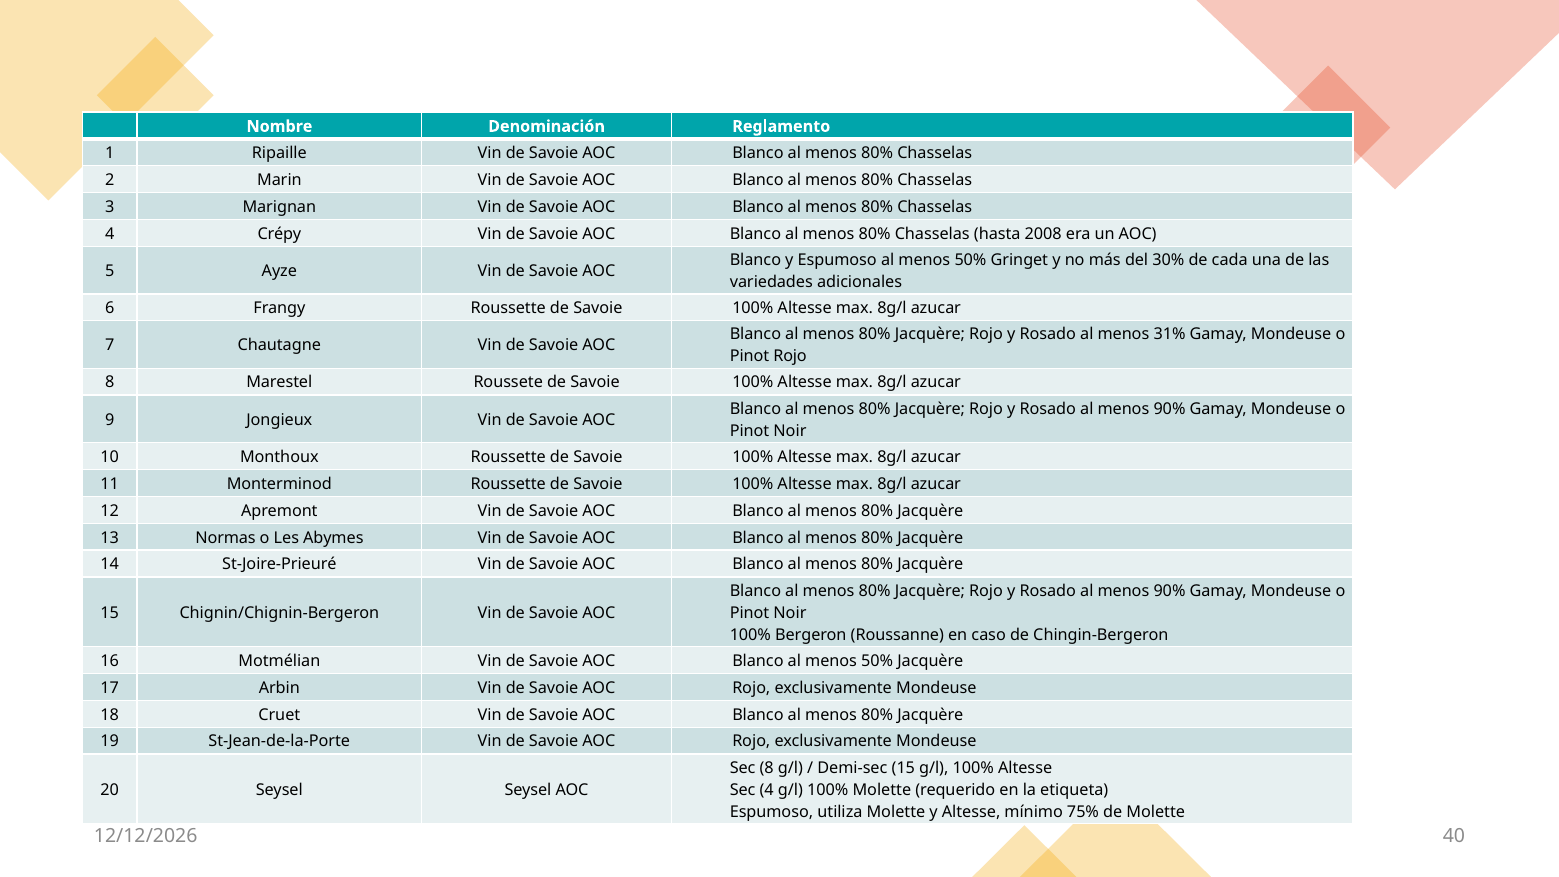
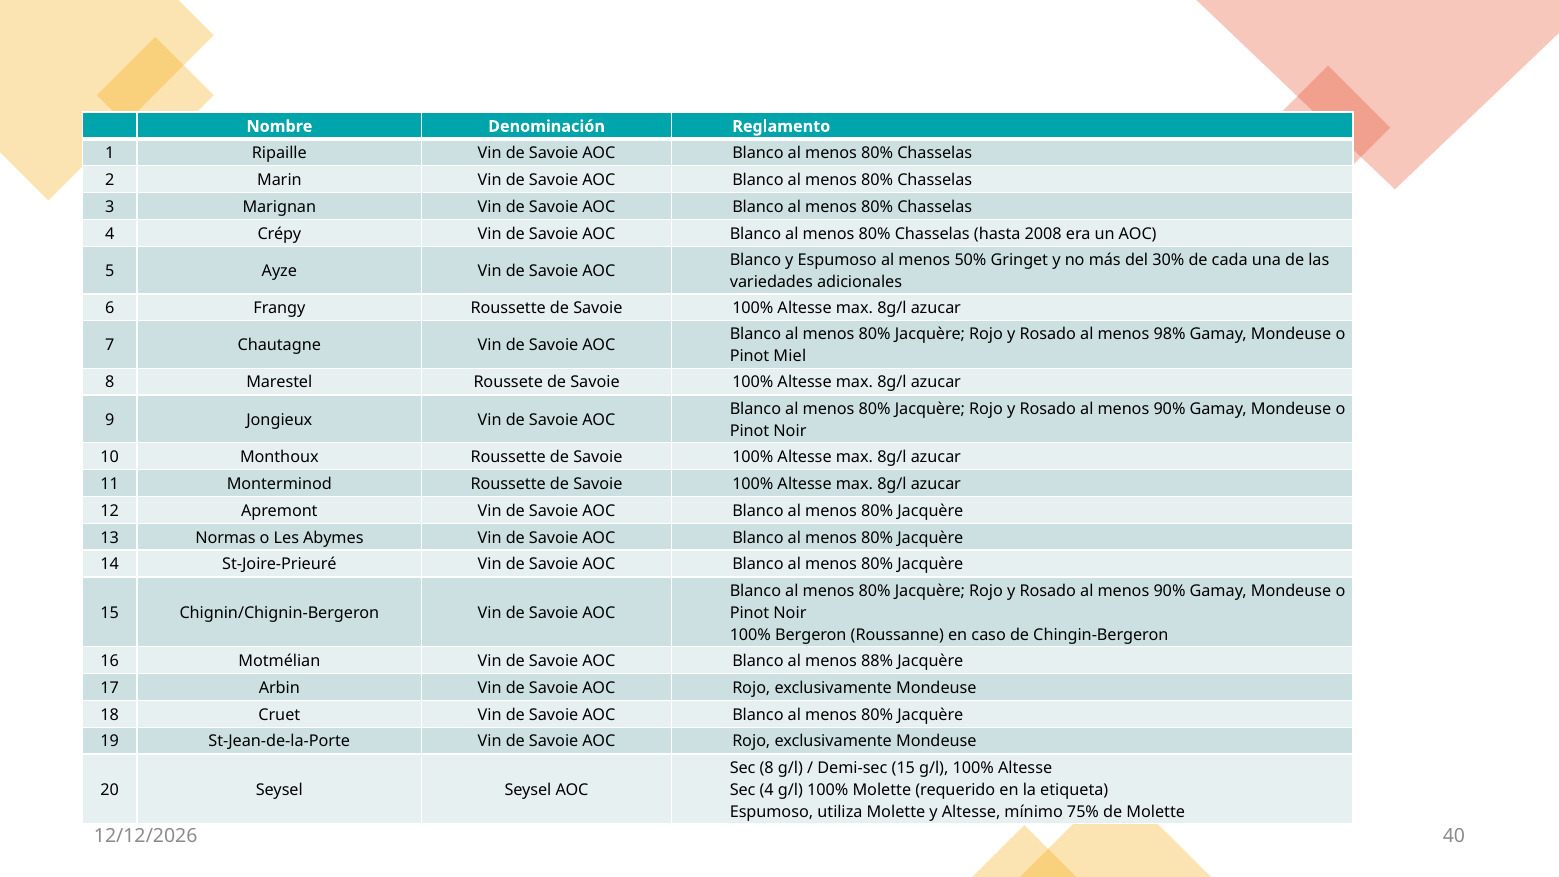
31%: 31% -> 98%
Pinot Rojo: Rojo -> Miel
Blanco al menos 50%: 50% -> 88%
